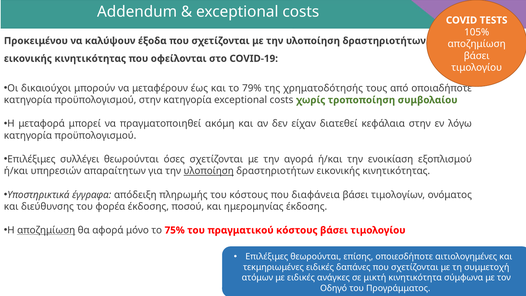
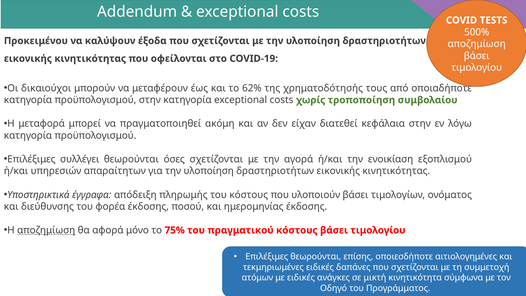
105%: 105% -> 500%
79%: 79% -> 62%
υλοποίηση at (209, 171) underline: present -> none
διαφάνεια: διαφάνεια -> υλοποιούν
